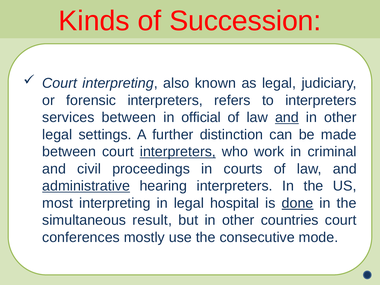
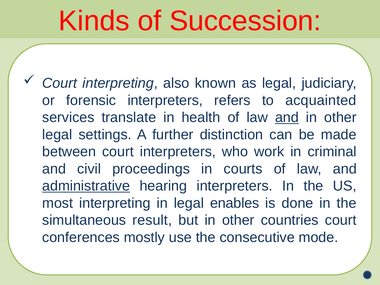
to interpreters: interpreters -> acquainted
services between: between -> translate
official: official -> health
interpreters at (178, 152) underline: present -> none
hospital: hospital -> enables
done underline: present -> none
